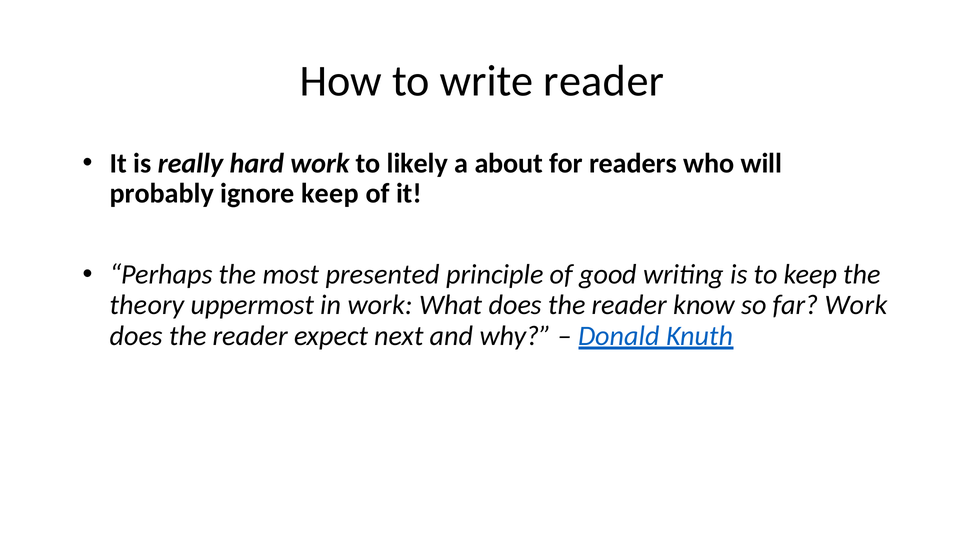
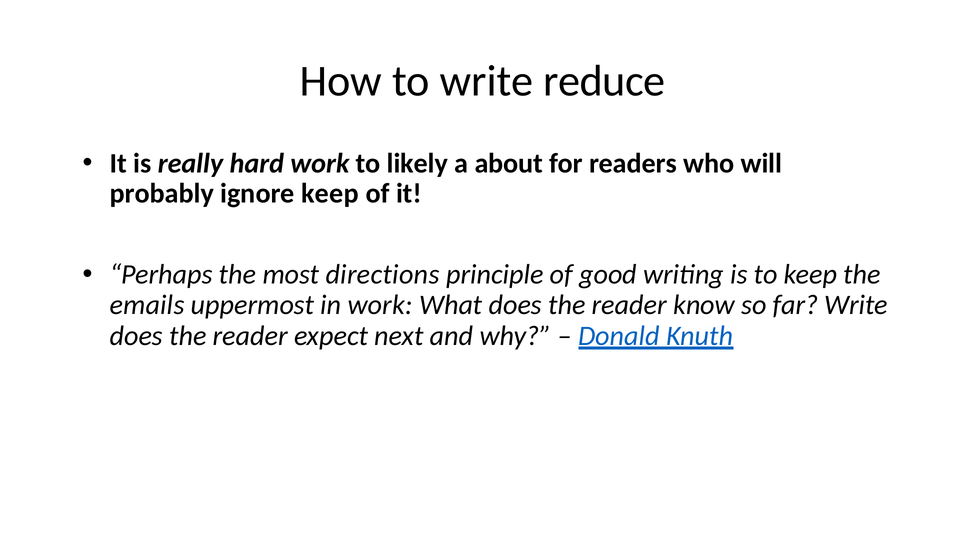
write reader: reader -> reduce
presented: presented -> directions
theory: theory -> emails
far Work: Work -> Write
